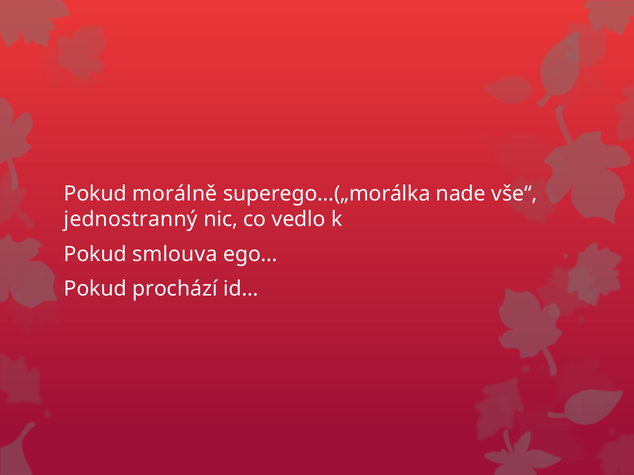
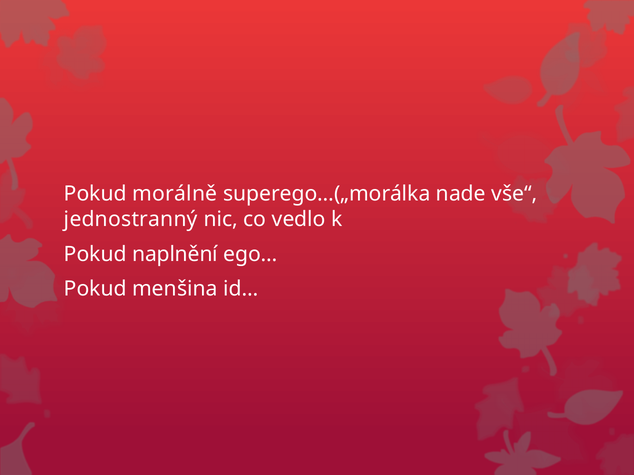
smlouva: smlouva -> naplnění
prochází: prochází -> menšina
